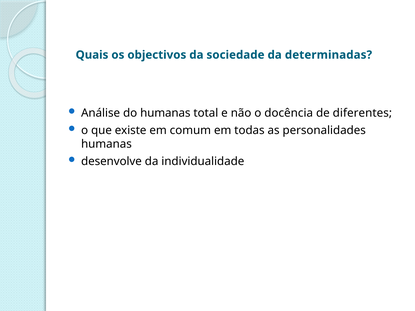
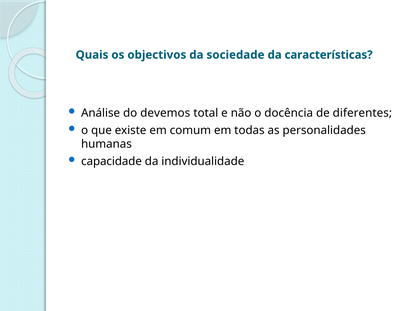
determinadas: determinadas -> características
do humanas: humanas -> devemos
desenvolve: desenvolve -> capacidade
